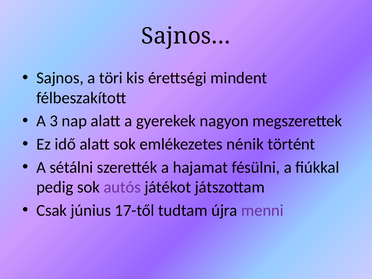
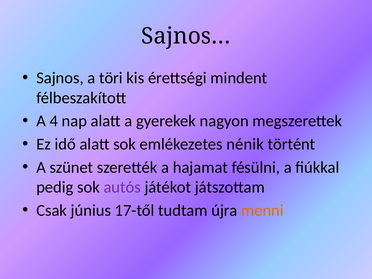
3: 3 -> 4
sétálni: sétálni -> szünet
menni colour: purple -> orange
